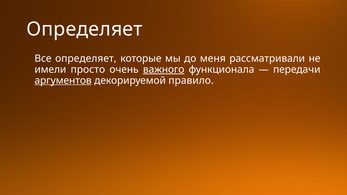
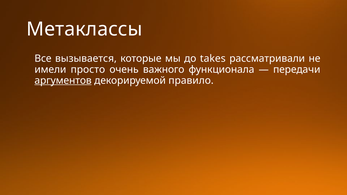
Определяет at (84, 29): Определяет -> Метаклассы
Все определяет: определяет -> вызывается
меня: меня -> takes
важного underline: present -> none
